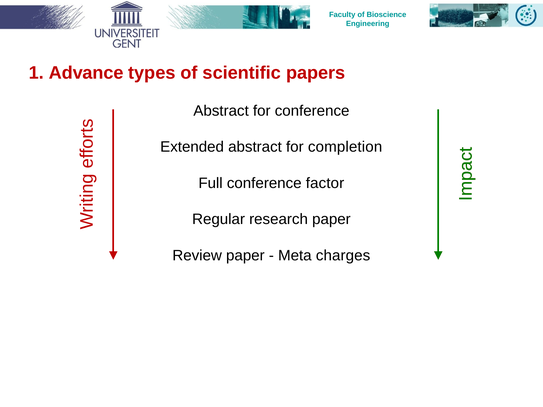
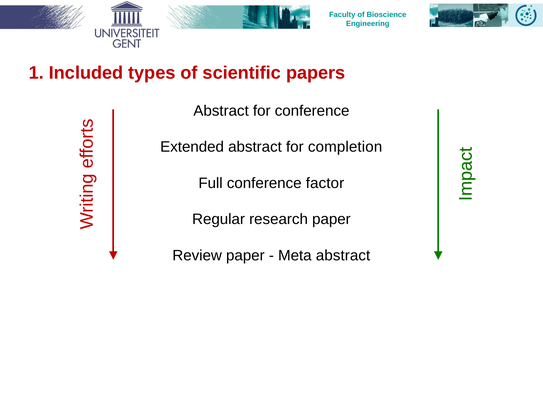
Advance: Advance -> Included
Meta charges: charges -> abstract
